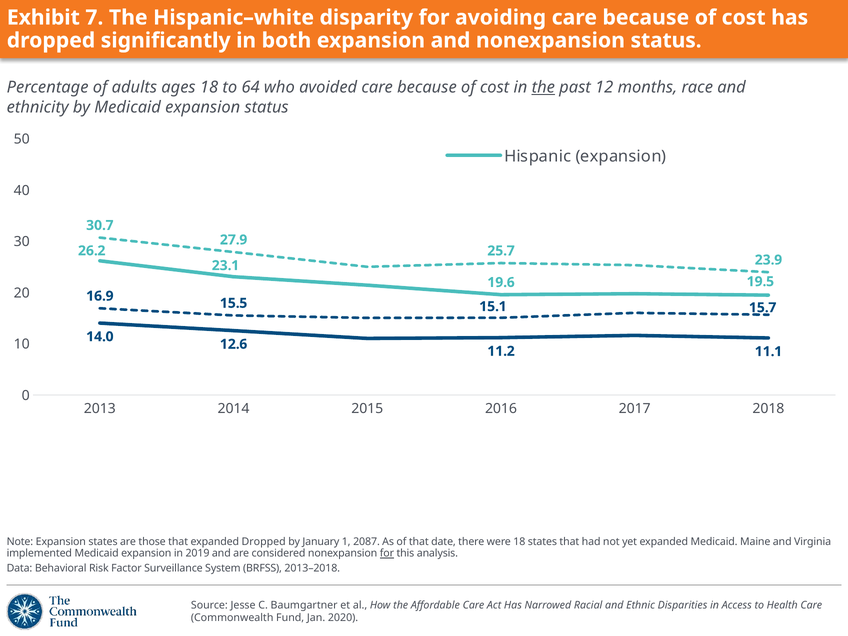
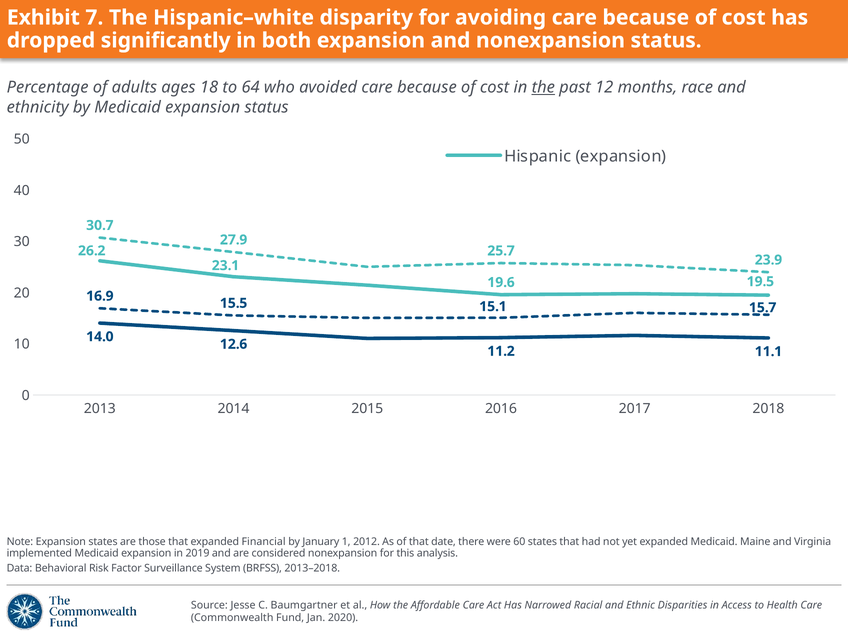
expanded Dropped: Dropped -> Financial
2087: 2087 -> 2012
were 18: 18 -> 60
for at (387, 553) underline: present -> none
